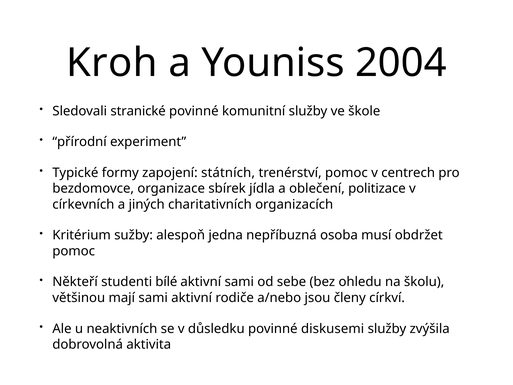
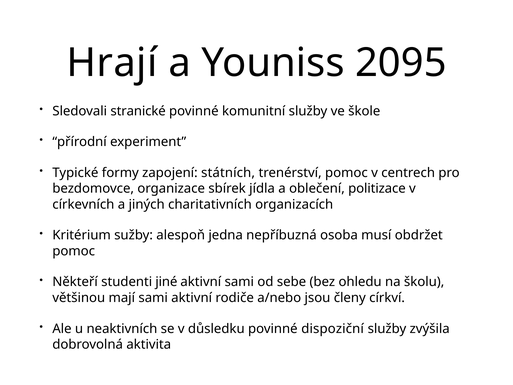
Kroh: Kroh -> Hrají
2004: 2004 -> 2095
bílé: bílé -> jiné
diskusemi: diskusemi -> dispoziční
